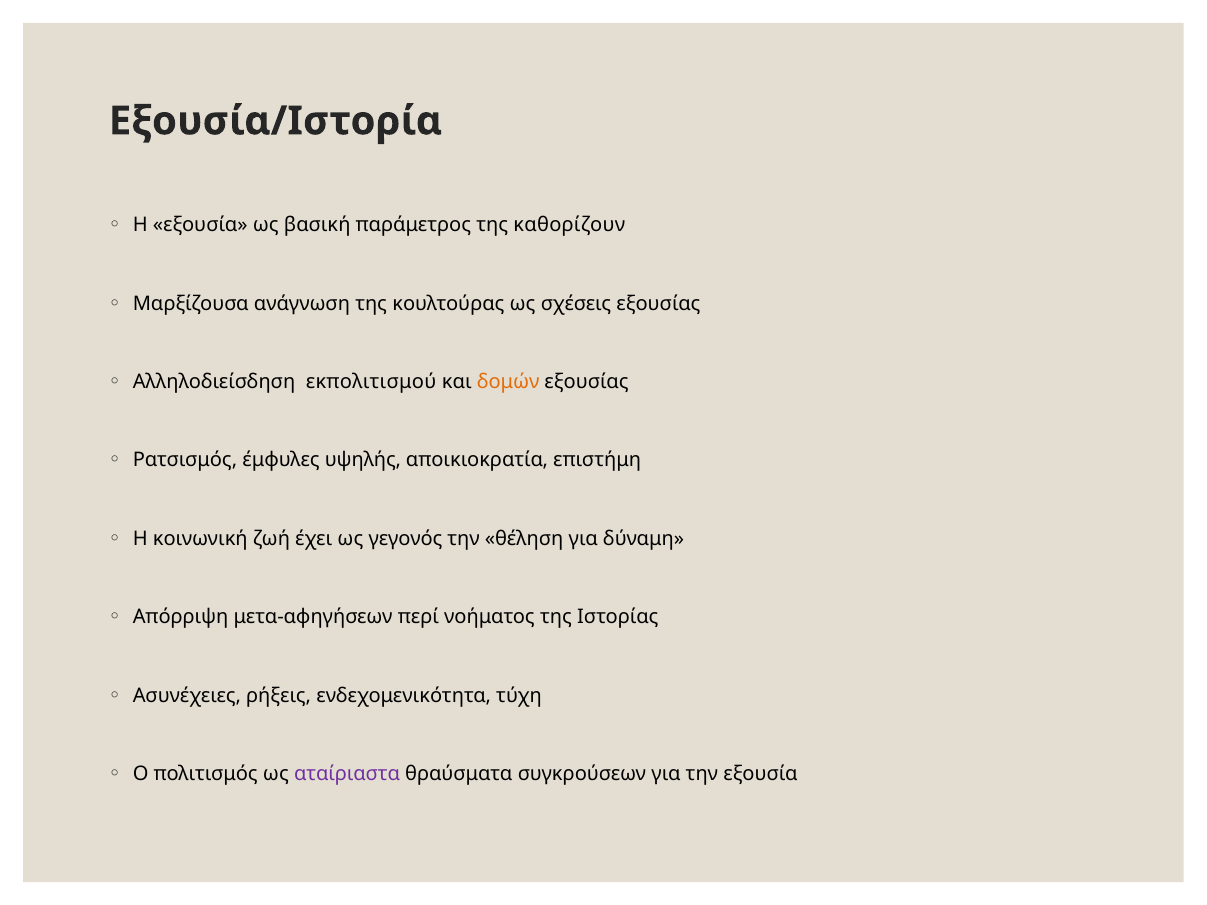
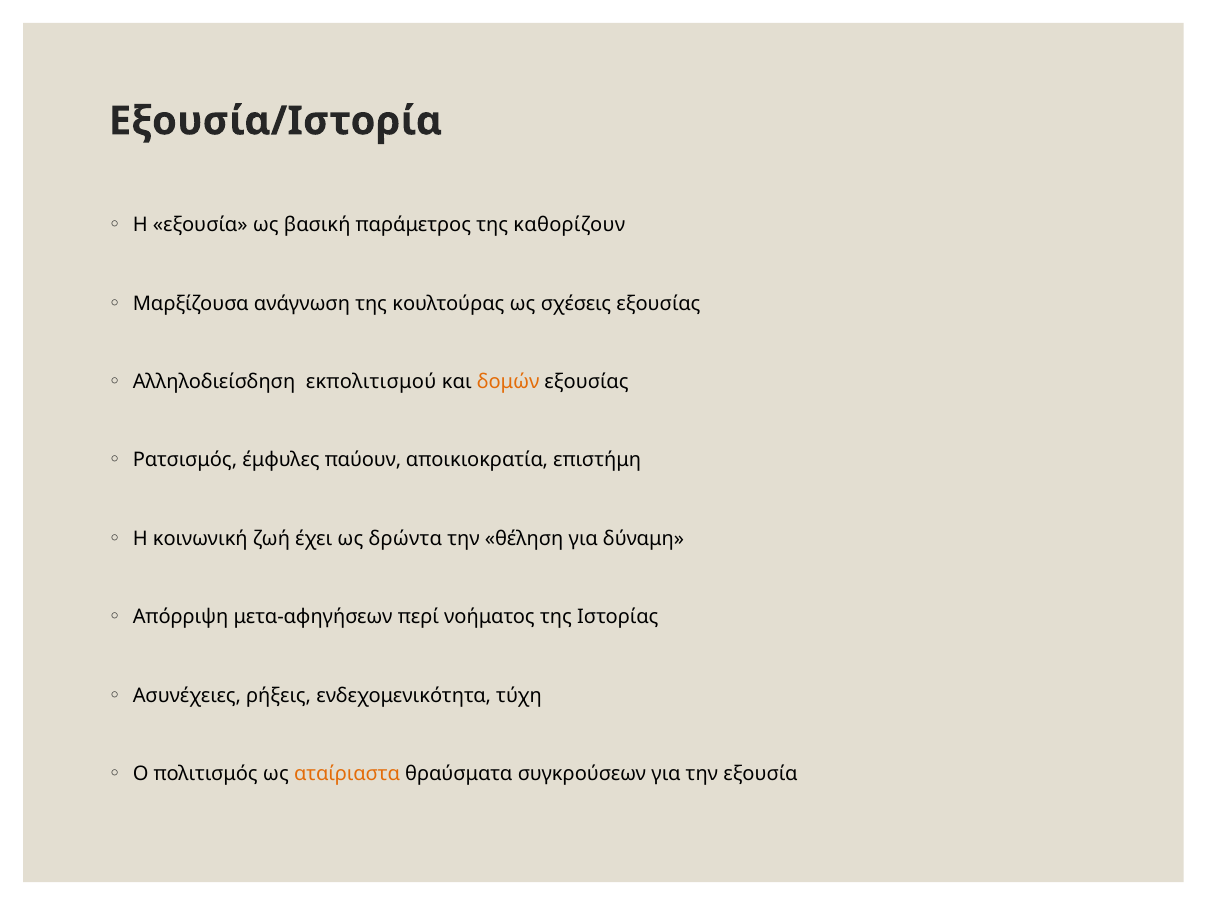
υψηλής: υψηλής -> παύουν
γεγονός: γεγονός -> δρώντα
αταίριαστα colour: purple -> orange
